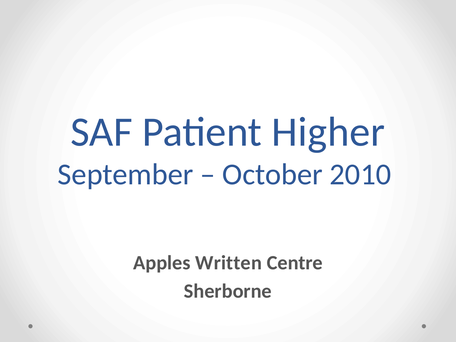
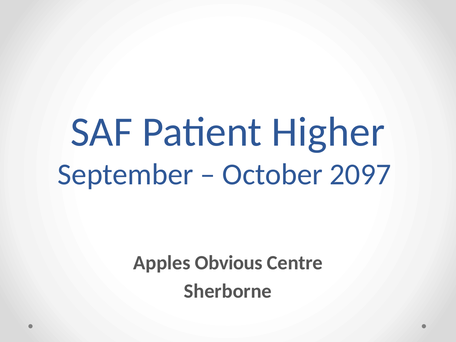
2010: 2010 -> 2097
Written: Written -> Obvious
